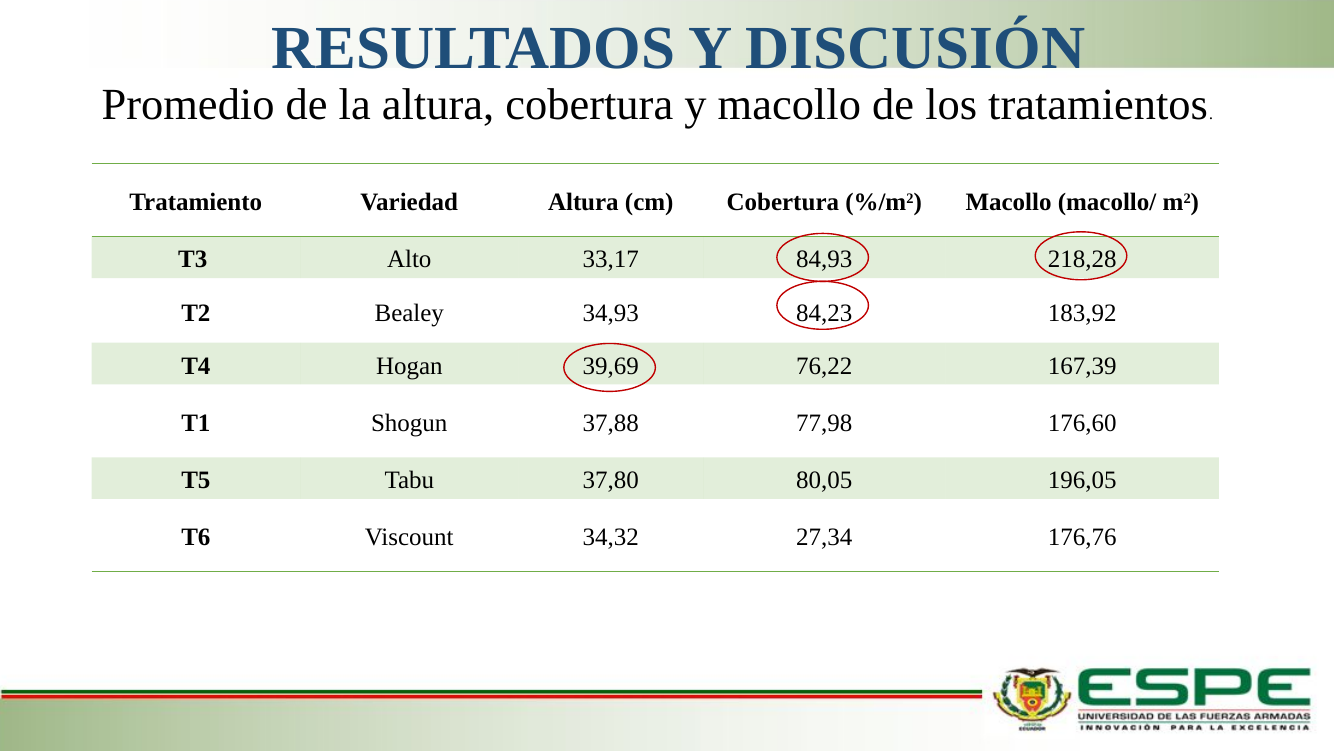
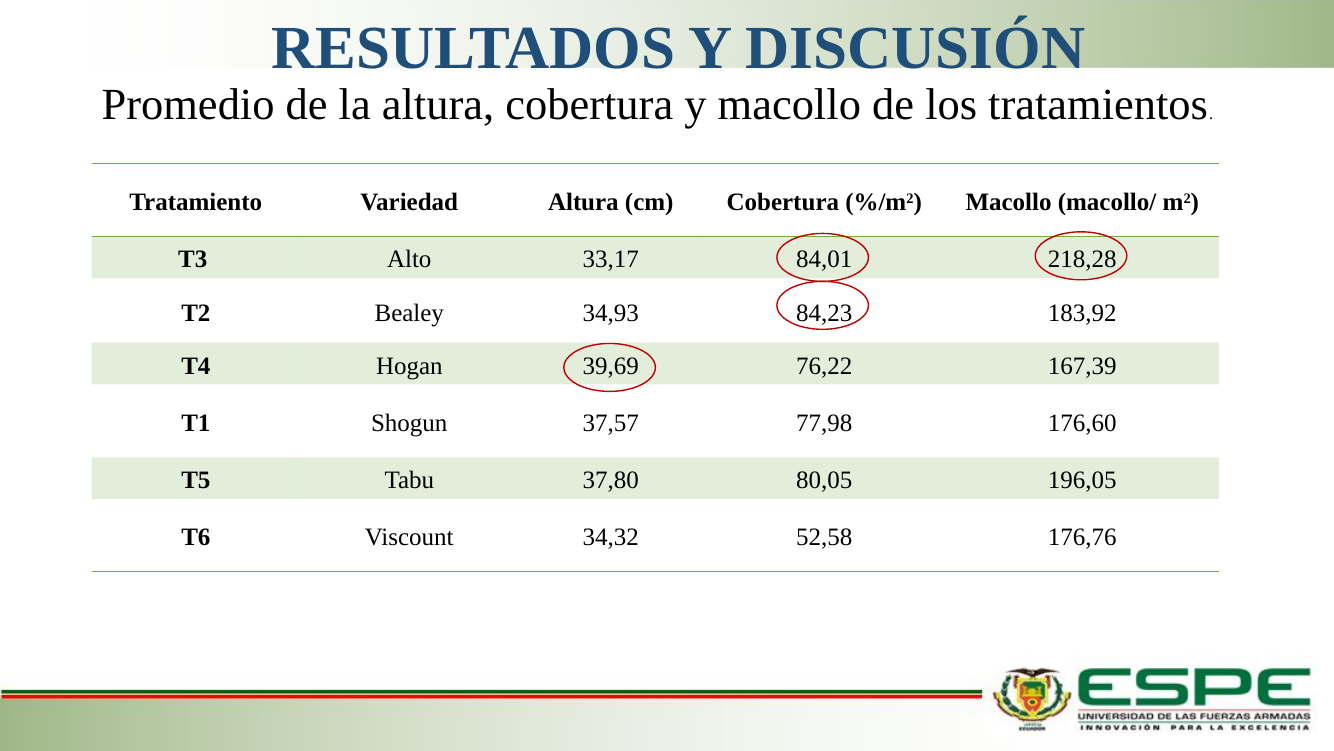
84,93: 84,93 -> 84,01
37,88: 37,88 -> 37,57
27,34: 27,34 -> 52,58
